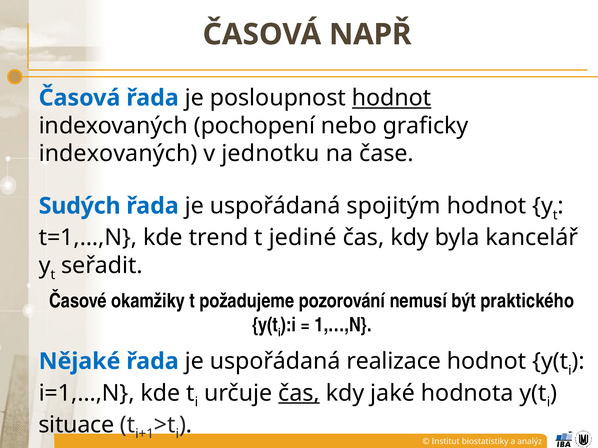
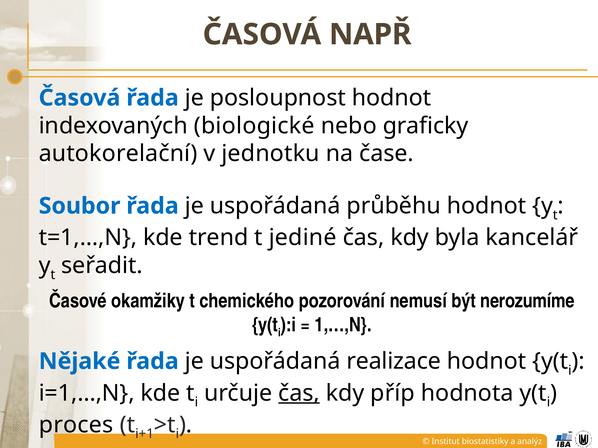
hodnot at (392, 98) underline: present -> none
pochopení: pochopení -> biologické
indexovaných at (118, 154): indexovaných -> autokorelační
Sudých: Sudých -> Soubor
spojitým: spojitým -> průběhu
požadujeme: požadujeme -> chemického
praktického: praktického -> nerozumíme
jaké: jaké -> příp
situace: situace -> proces
